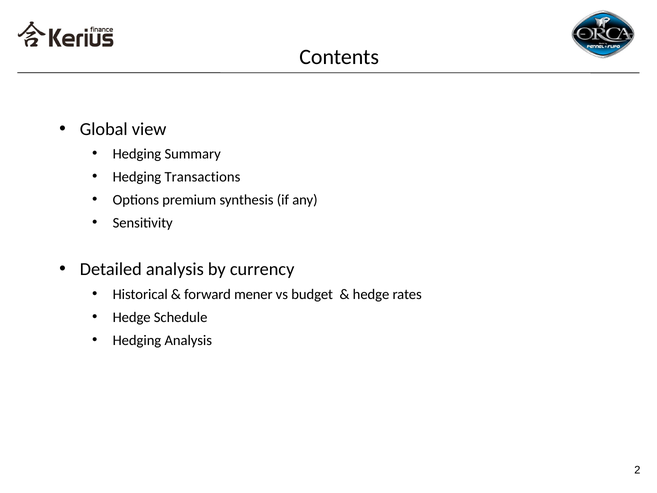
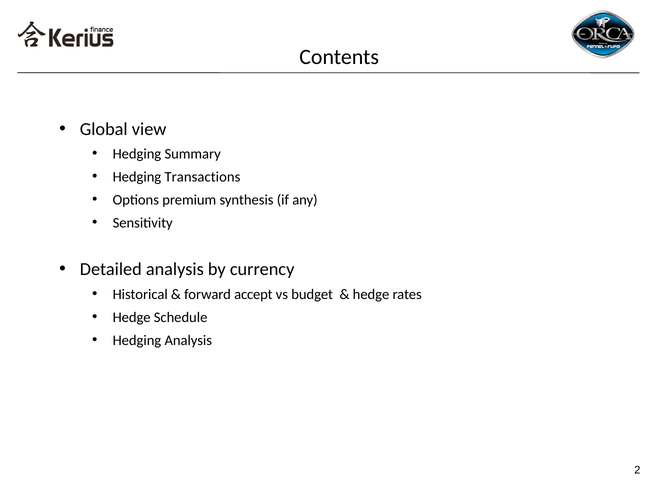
mener: mener -> accept
